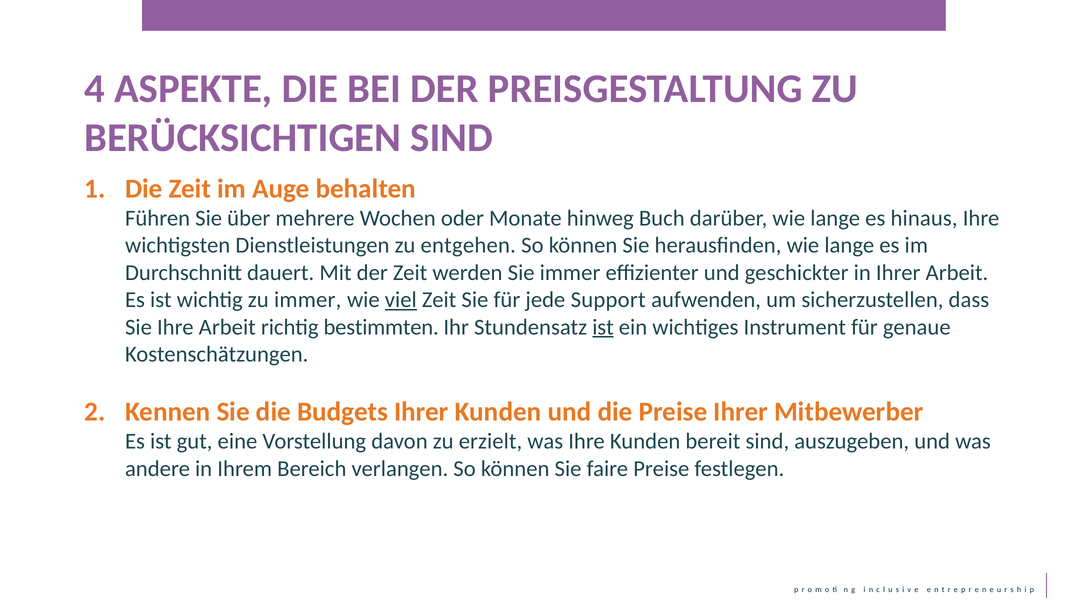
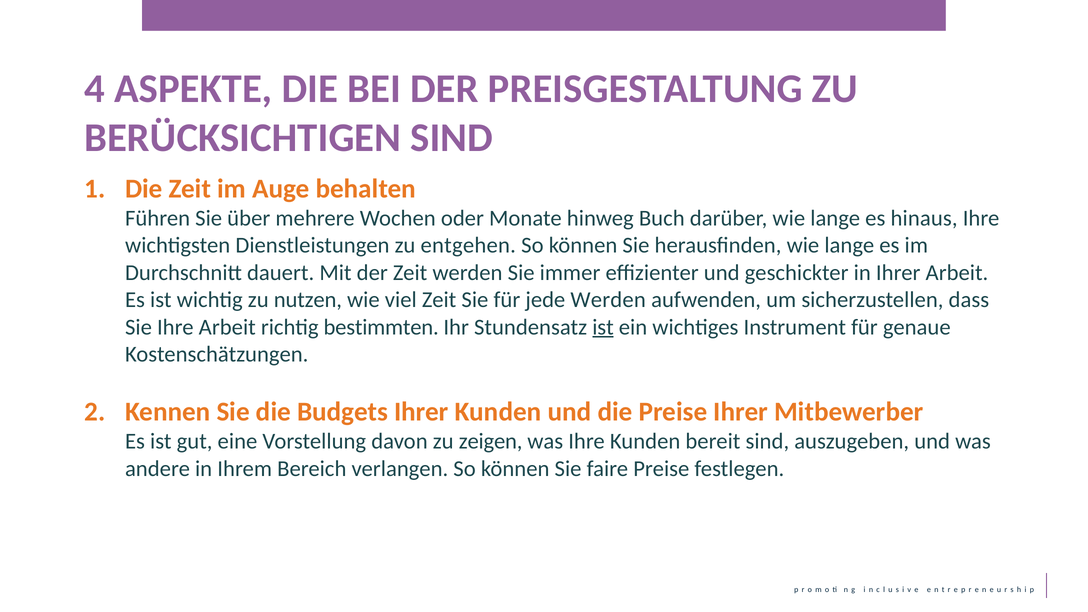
zu immer: immer -> nutzen
viel underline: present -> none
jede Support: Support -> Werden
erzielt: erzielt -> zeigen
